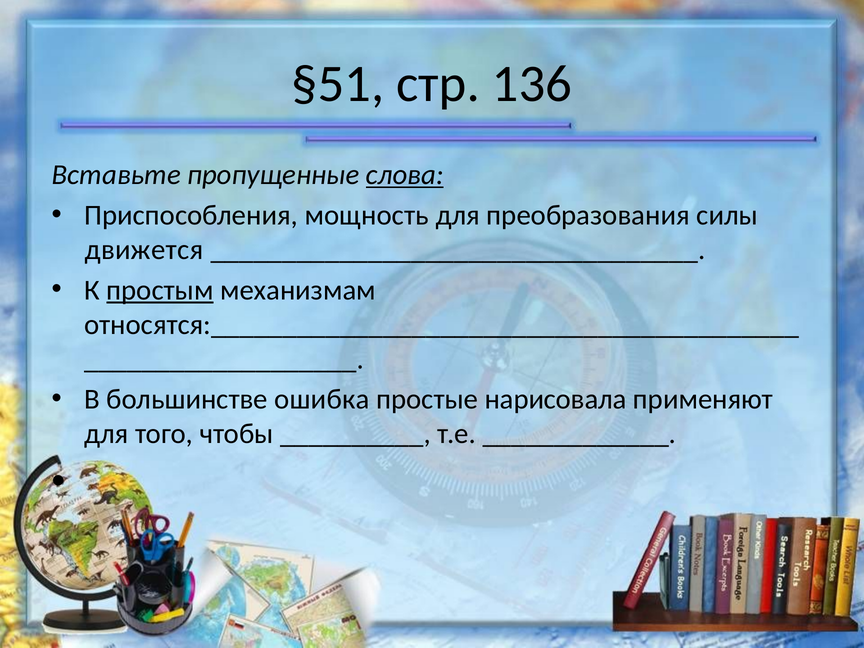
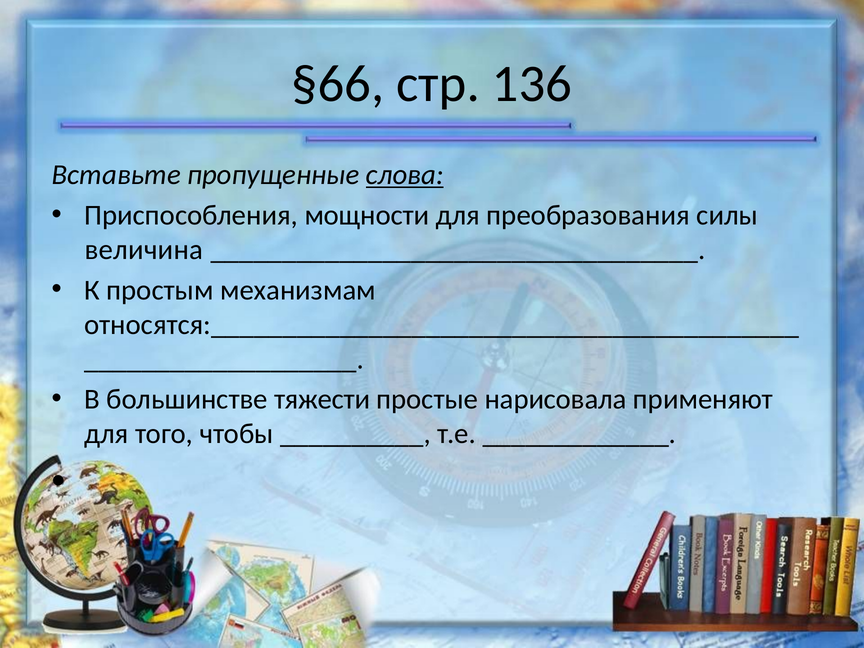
§51: §51 -> §66
мощность: мощность -> мощности
движется: движется -> величина
простым underline: present -> none
ошибка: ошибка -> тяжести
